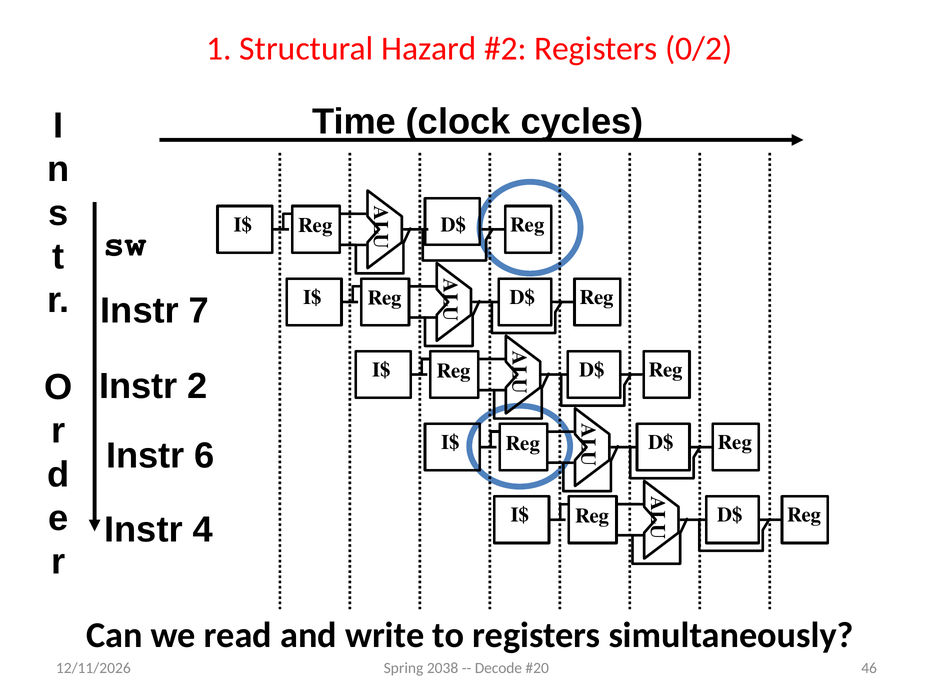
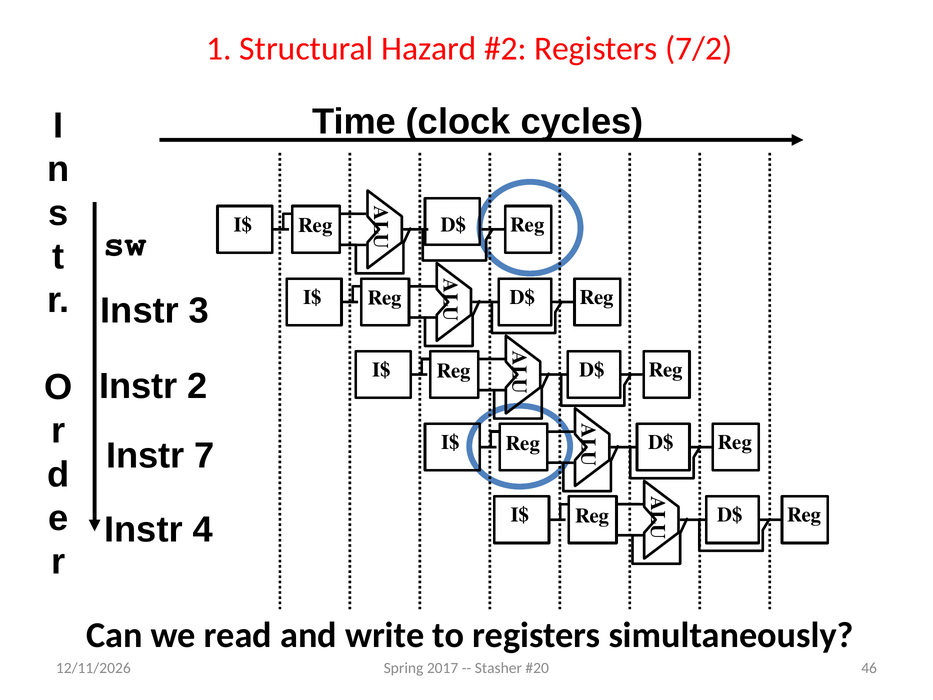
0/2: 0/2 -> 7/2
7: 7 -> 3
6: 6 -> 7
2038: 2038 -> 2017
Decode: Decode -> Stasher
